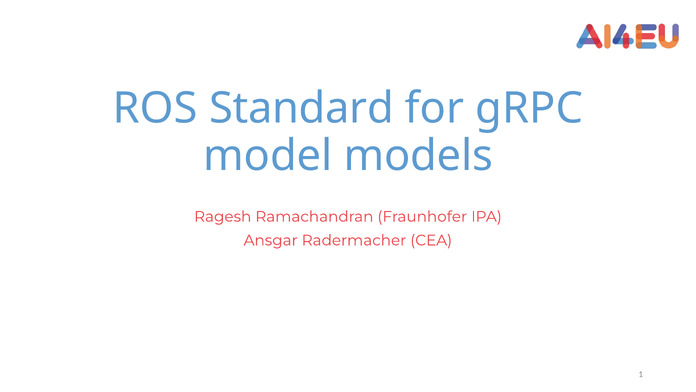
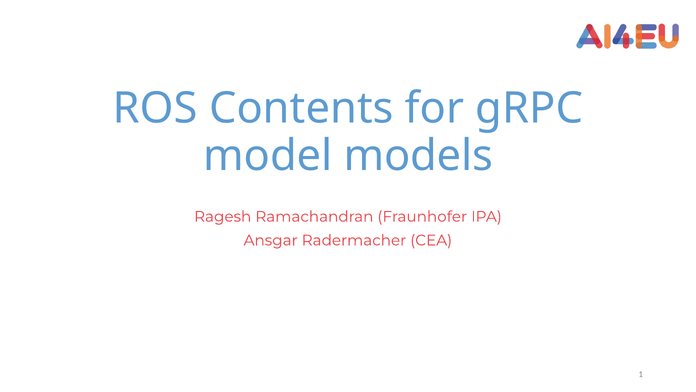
Standard: Standard -> Contents
